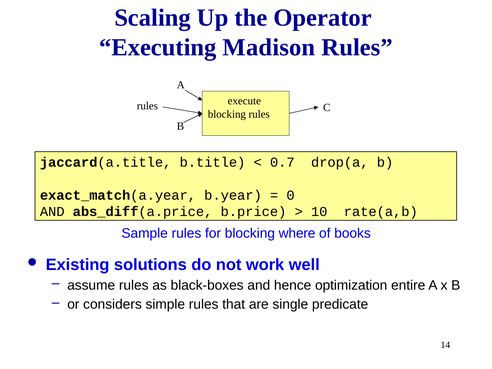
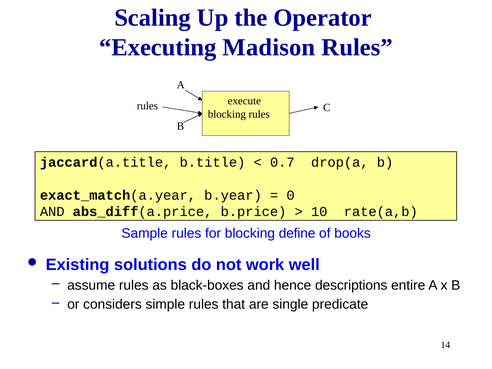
where: where -> define
optimization: optimization -> descriptions
